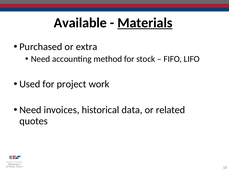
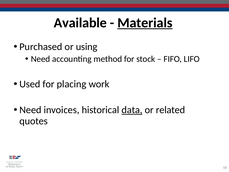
extra: extra -> using
project: project -> placing
data underline: none -> present
